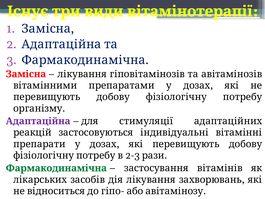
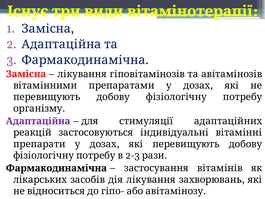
Фармакодинамічна at (56, 168) colour: green -> black
